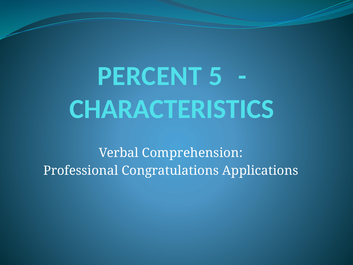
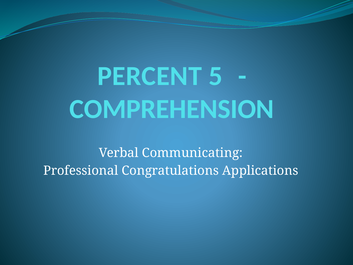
CHARACTERISTICS: CHARACTERISTICS -> COMPREHENSION
Comprehension: Comprehension -> Communicating
